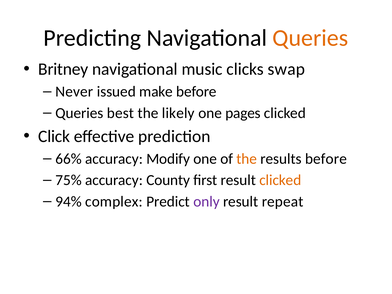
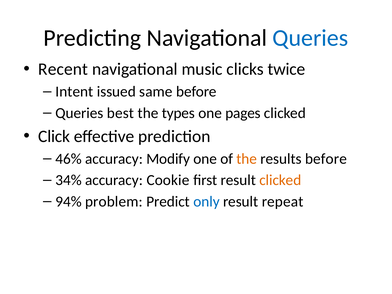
Queries at (310, 38) colour: orange -> blue
Britney: Britney -> Recent
swap: swap -> twice
Never: Never -> Intent
make: make -> same
likely: likely -> types
66%: 66% -> 46%
75%: 75% -> 34%
County: County -> Cookie
complex: complex -> problem
only colour: purple -> blue
